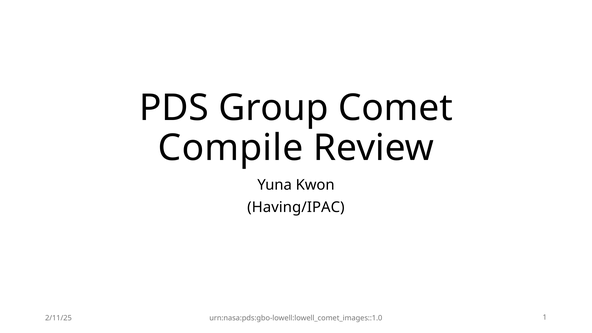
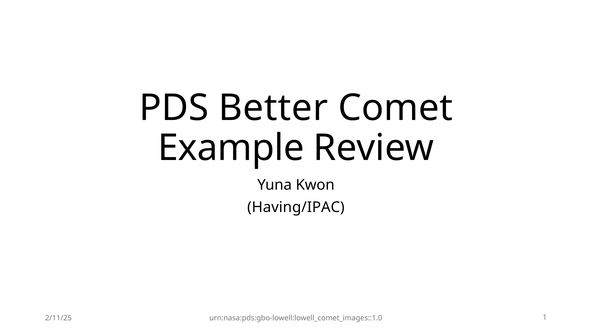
Group: Group -> Better
Compile: Compile -> Example
